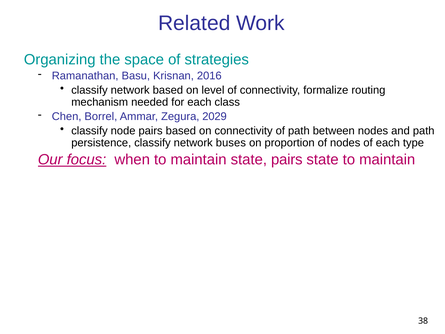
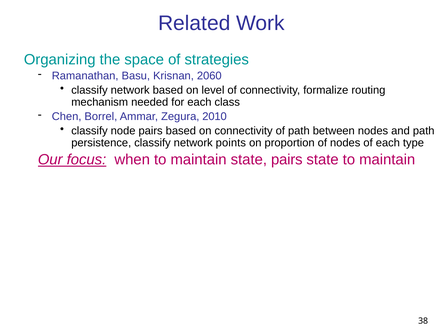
2016: 2016 -> 2060
Zegura 2029: 2029 -> 2010
buses: buses -> points
